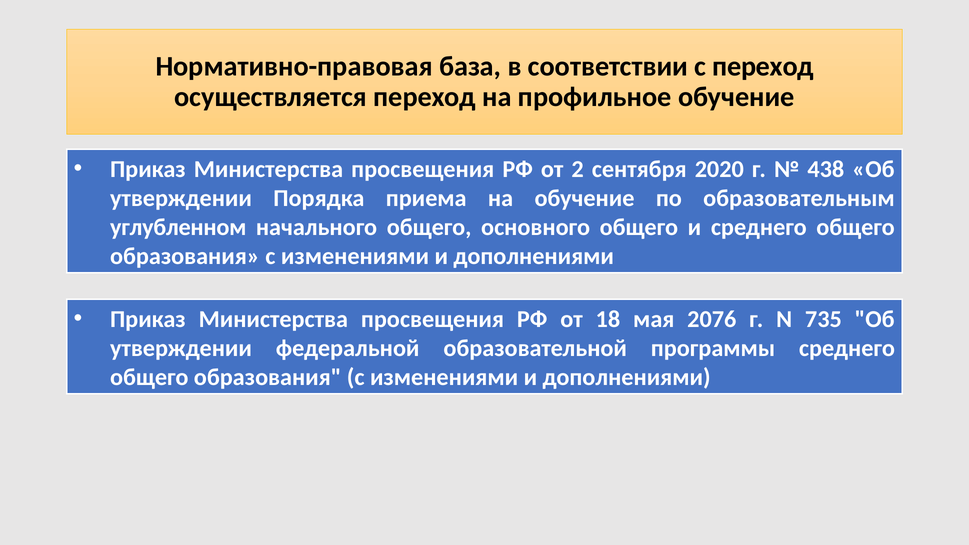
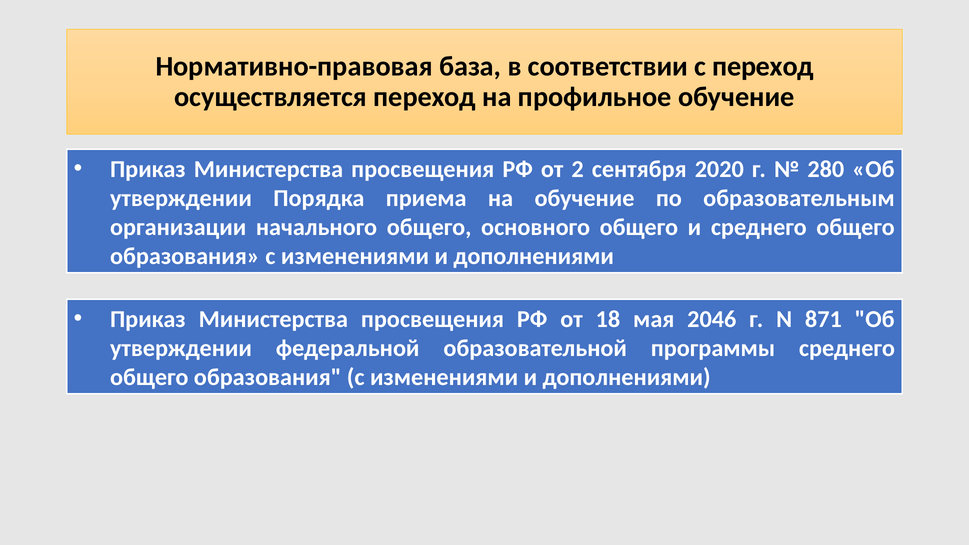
438: 438 -> 280
углубленном: углубленном -> организации
2076: 2076 -> 2046
735: 735 -> 871
